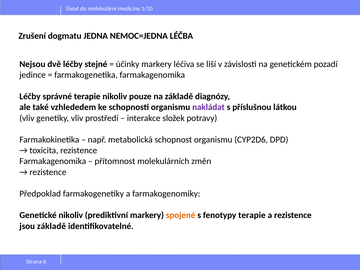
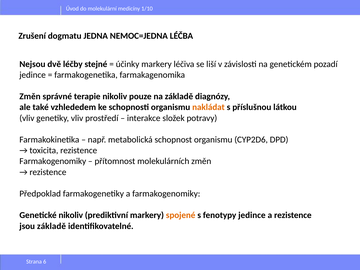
Léčby at (30, 96): Léčby -> Změn
nakládat colour: purple -> orange
Farmakagenomika at (53, 161): Farmakagenomika -> Farmakogenomiky
fenotypy terapie: terapie -> jedince
